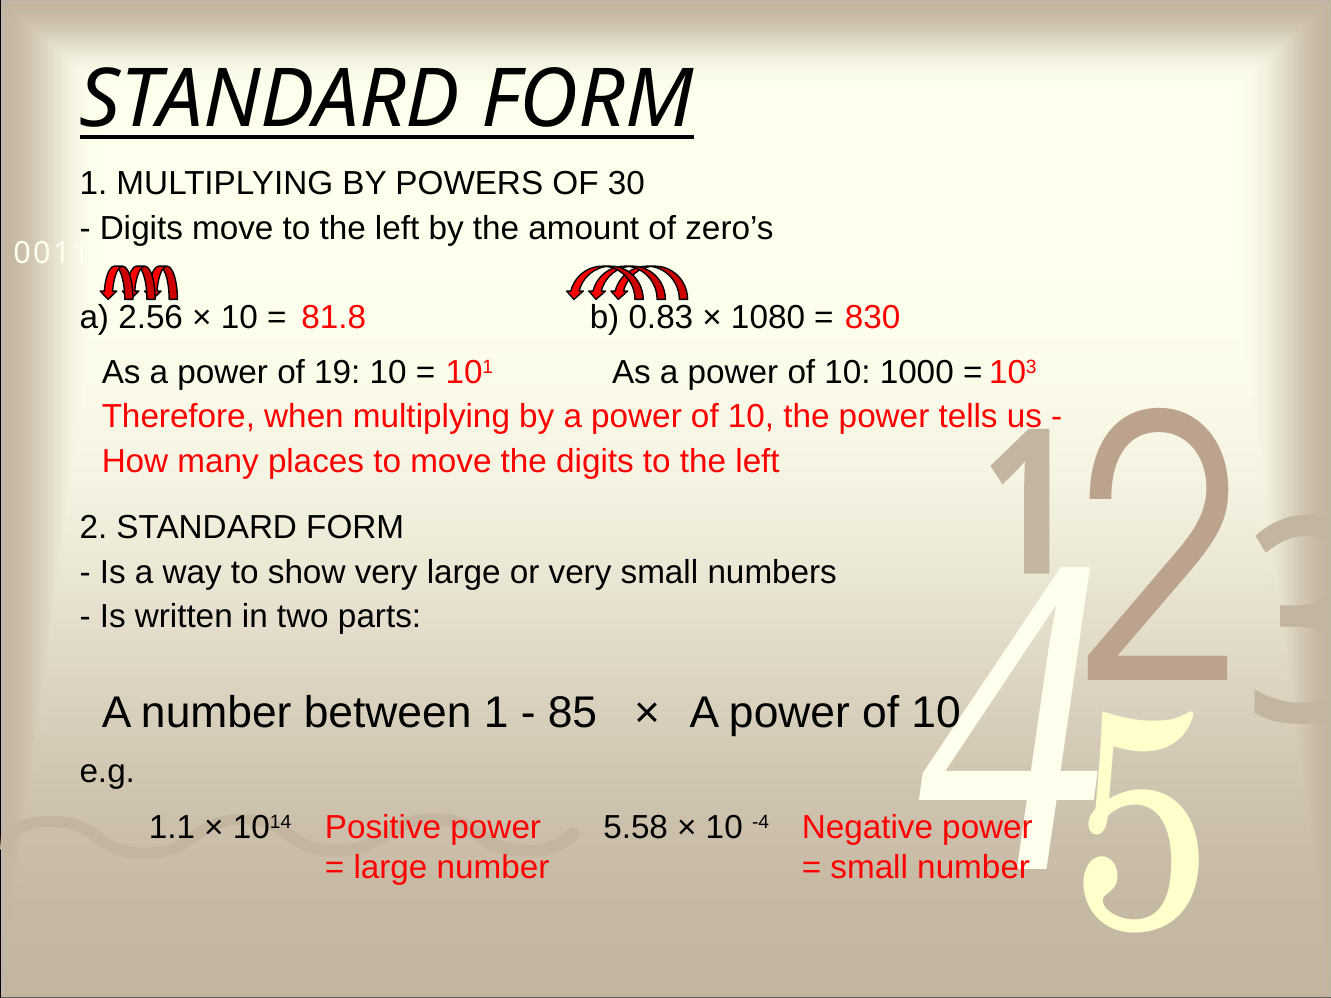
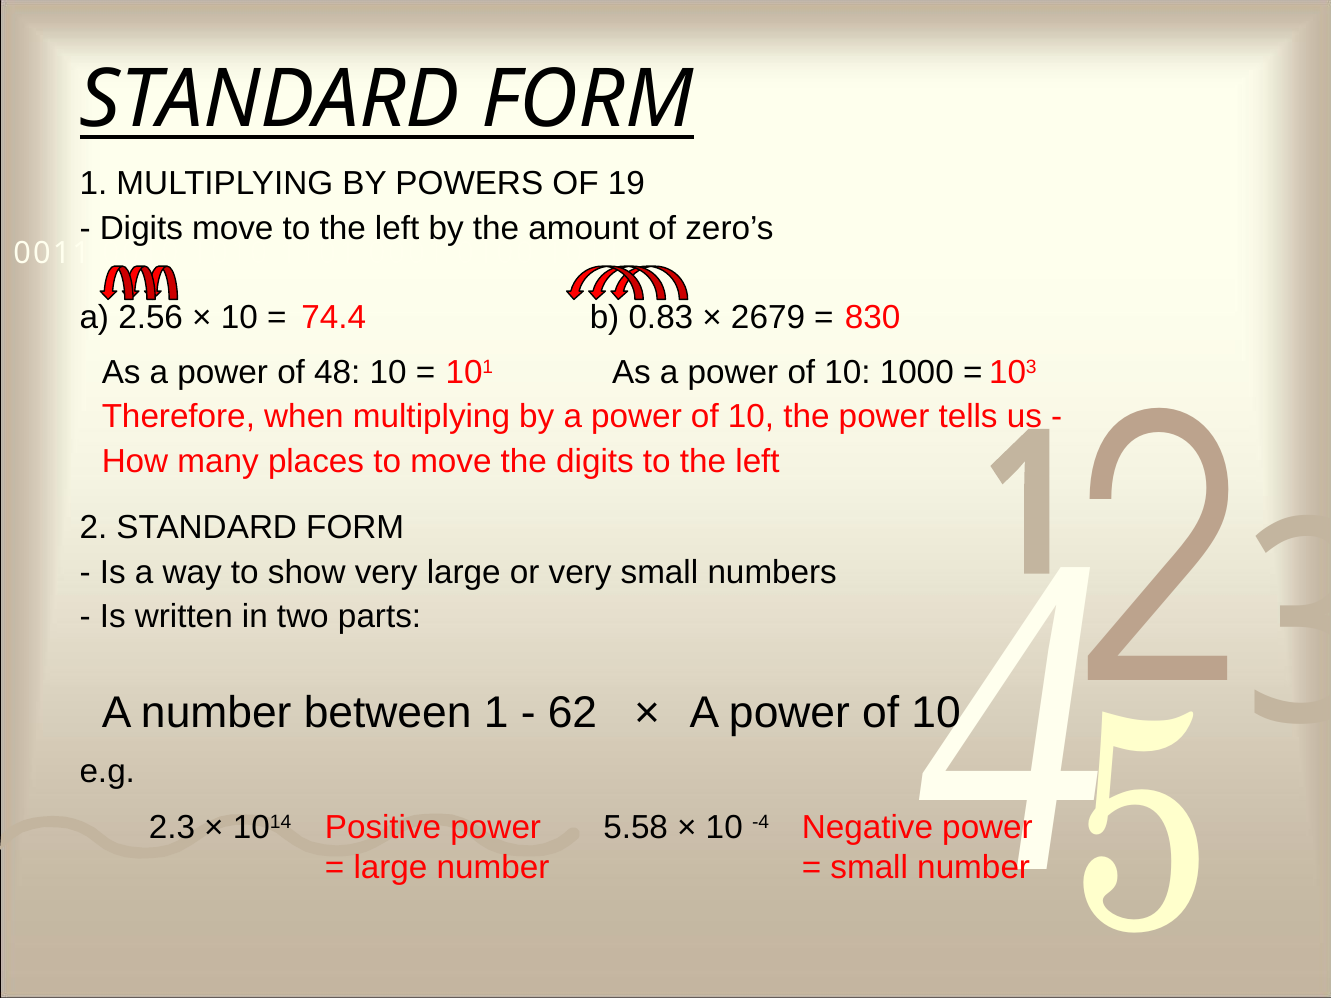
30: 30 -> 19
81.8: 81.8 -> 74.4
1080: 1080 -> 2679
19: 19 -> 48
85: 85 -> 62
1.1: 1.1 -> 2.3
